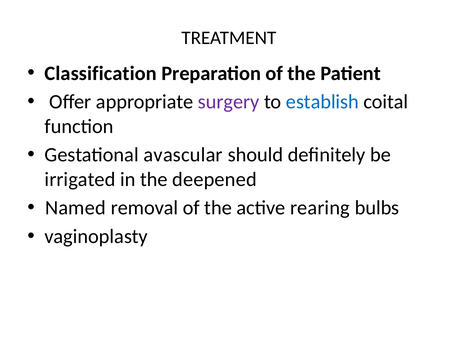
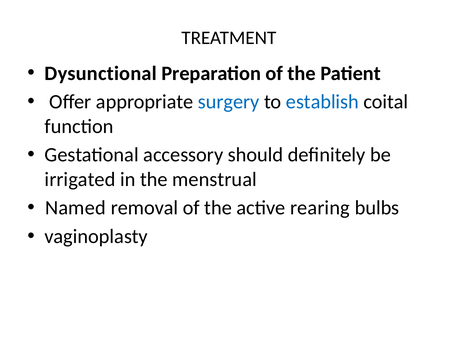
Classification: Classification -> Dysunctional
surgery colour: purple -> blue
avascular: avascular -> accessory
deepened: deepened -> menstrual
